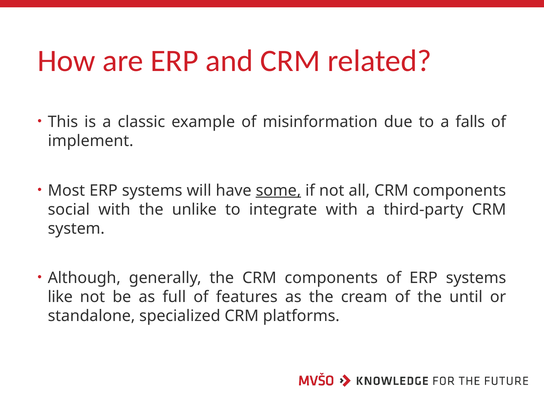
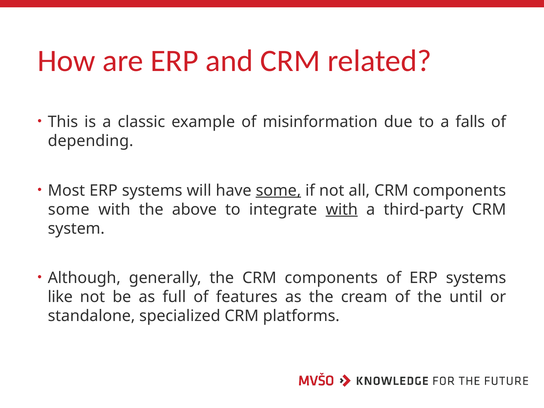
implement: implement -> depending
social at (69, 209): social -> some
unlike: unlike -> above
with at (342, 209) underline: none -> present
